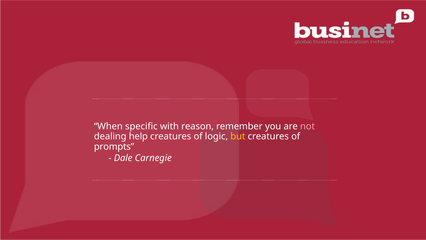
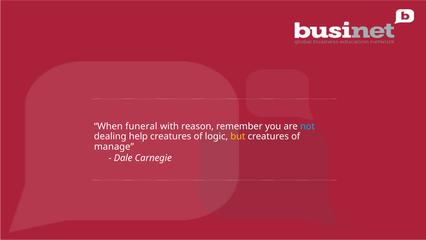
specific: specific -> funeral
not colour: pink -> light blue
prompts: prompts -> manage
